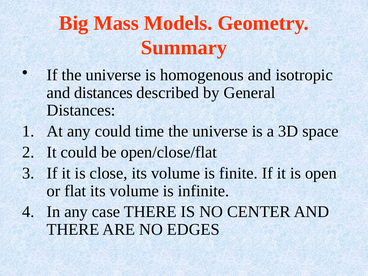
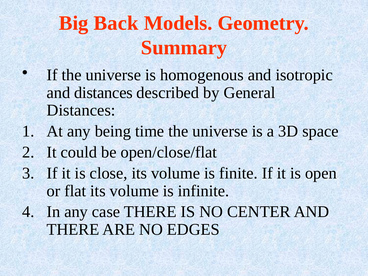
Mass: Mass -> Back
any could: could -> being
